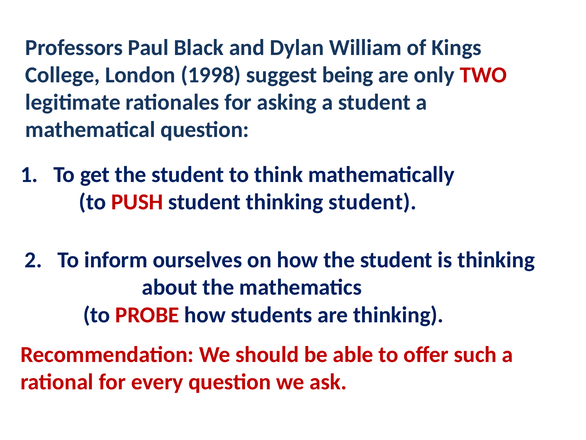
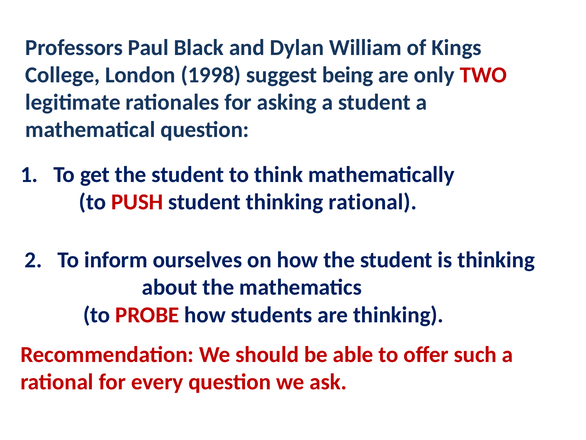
thinking student: student -> rational
